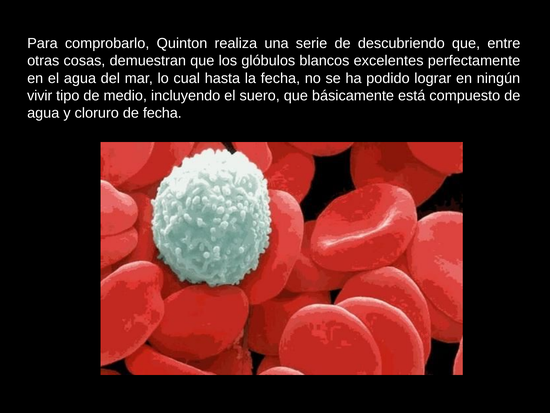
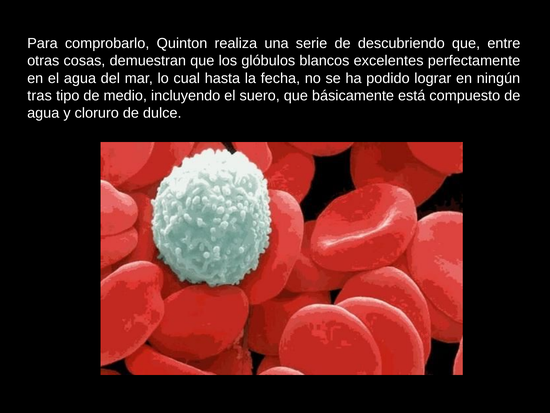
vivir: vivir -> tras
de fecha: fecha -> dulce
